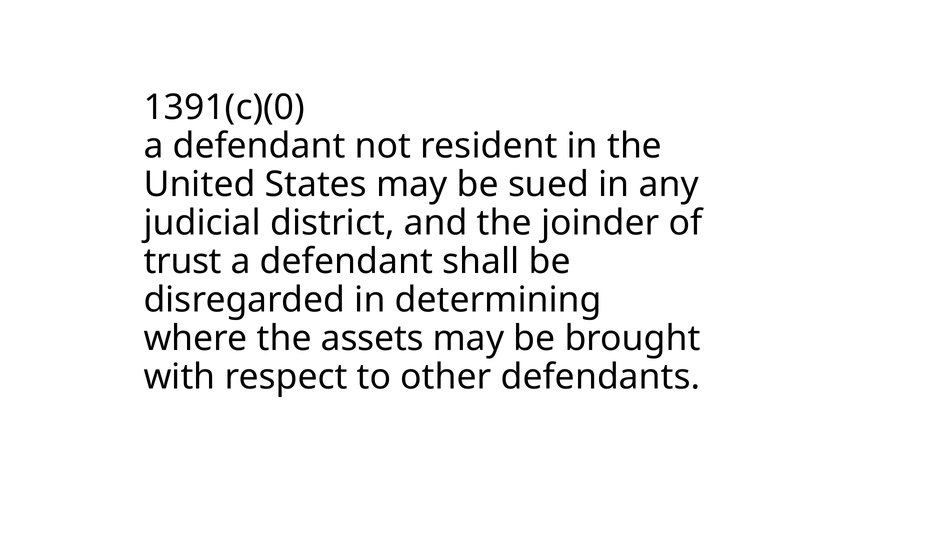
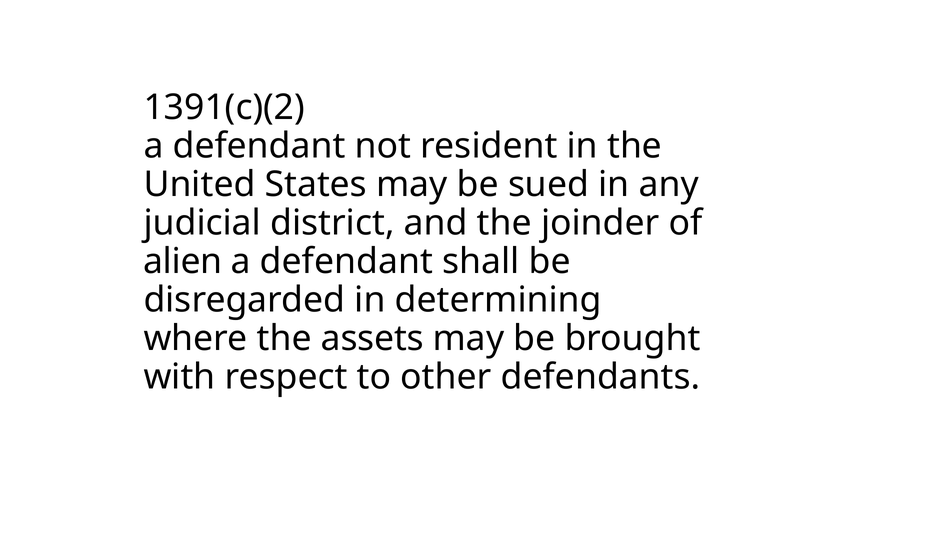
1391(c)(0: 1391(c)(0 -> 1391(c)(2
trust: trust -> alien
